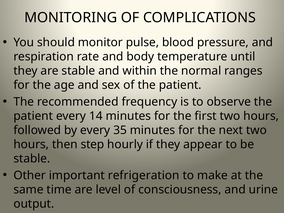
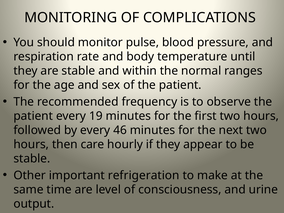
14: 14 -> 19
35: 35 -> 46
step: step -> care
